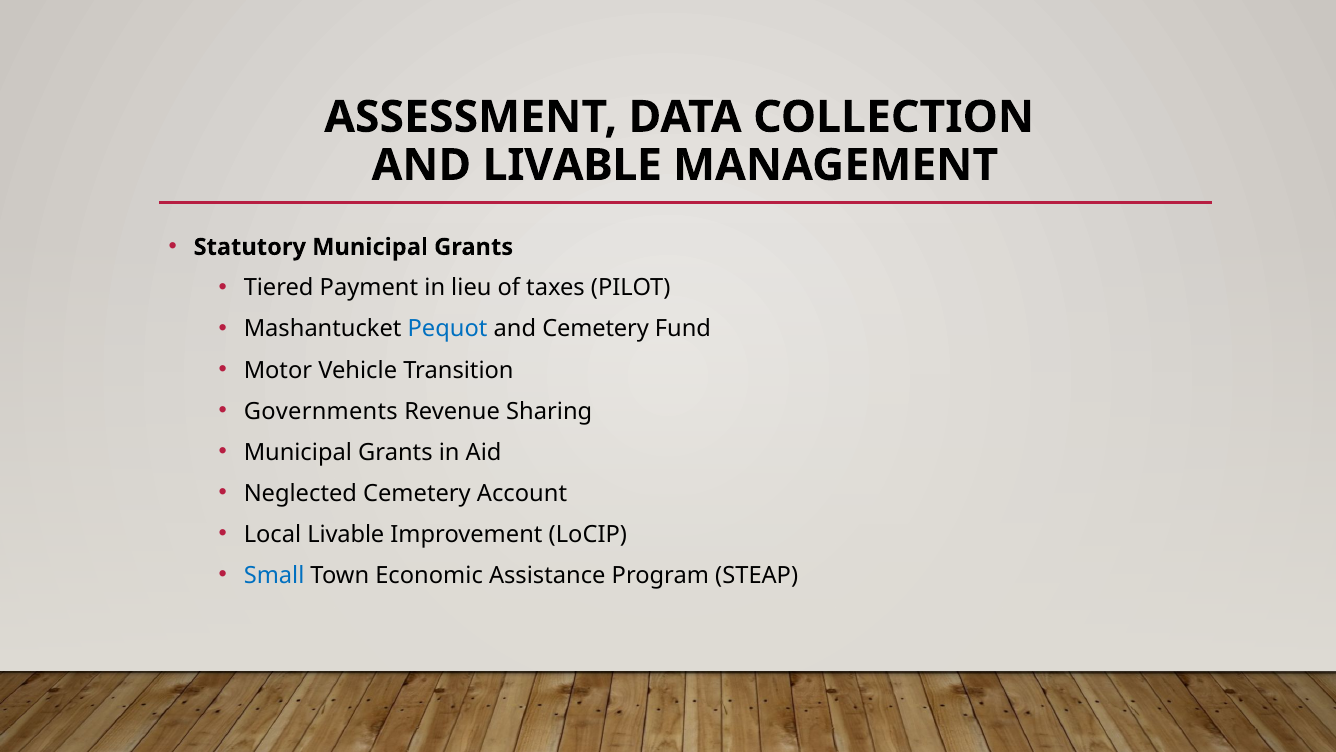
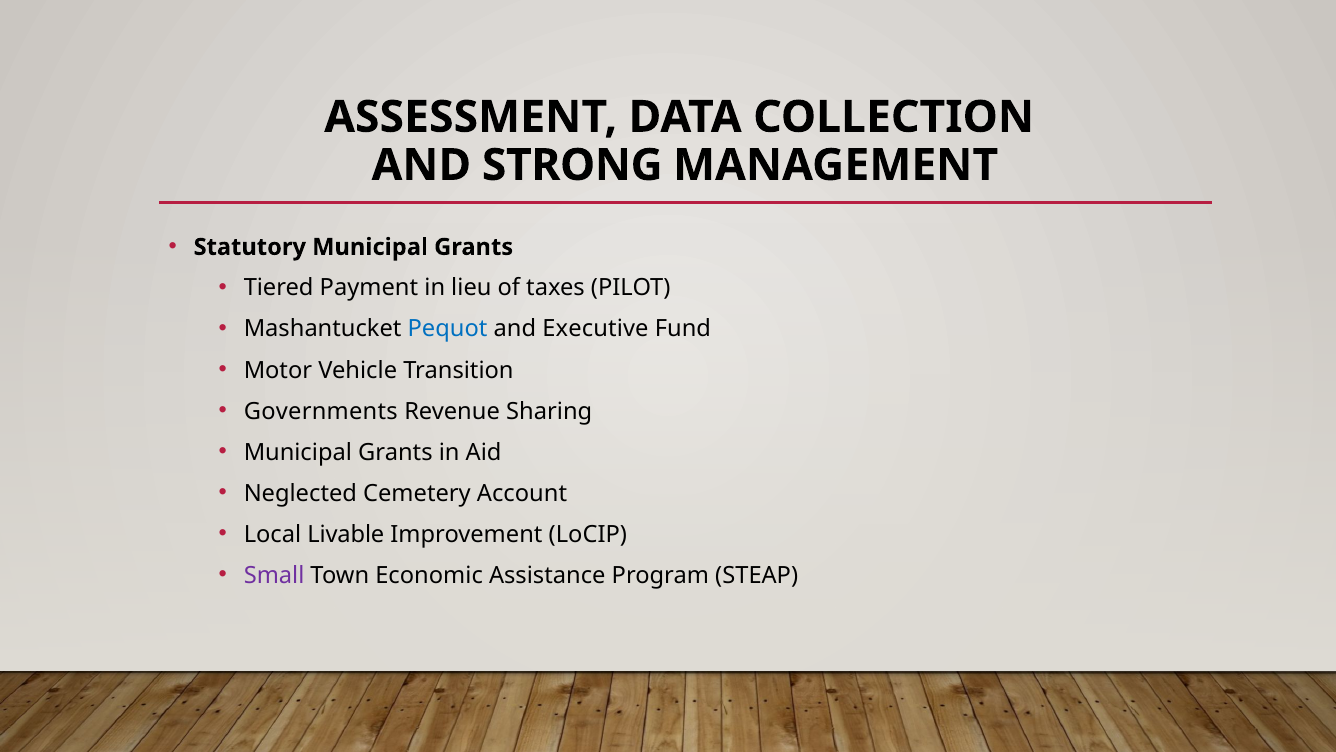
AND LIVABLE: LIVABLE -> STRONG
and Cemetery: Cemetery -> Executive
Small colour: blue -> purple
